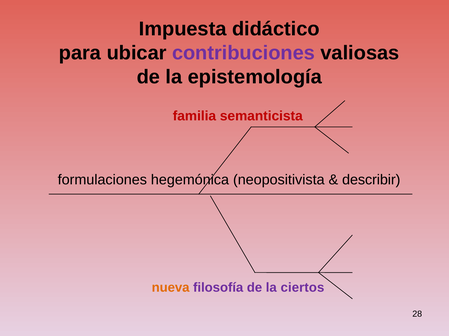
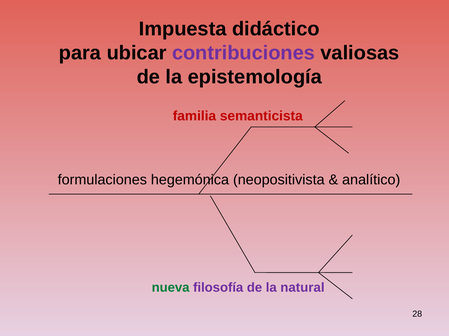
describir: describir -> analítico
nueva colour: orange -> green
ciertos: ciertos -> natural
